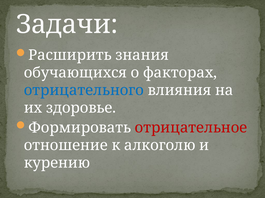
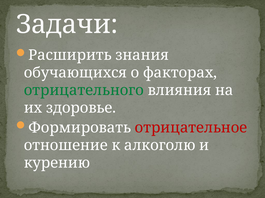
отрицательного colour: blue -> green
